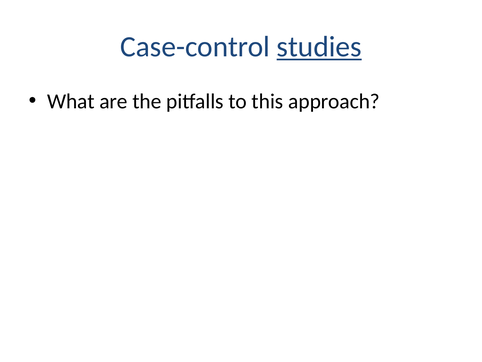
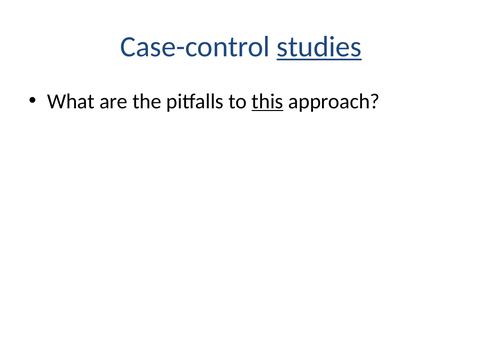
this underline: none -> present
